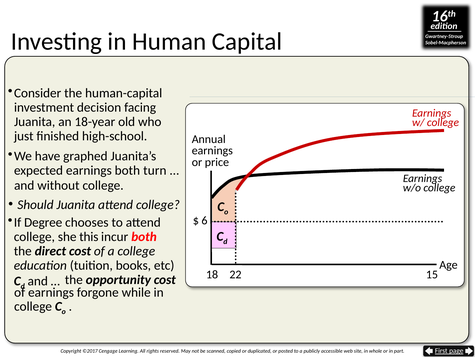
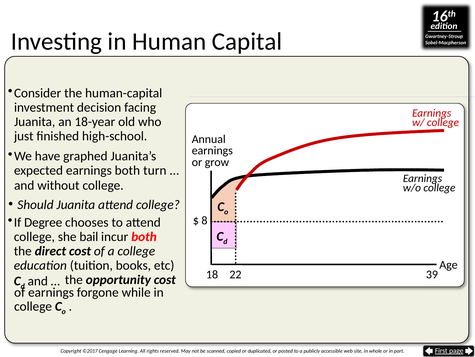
price: price -> grow
6: 6 -> 8
this: this -> bail
15: 15 -> 39
